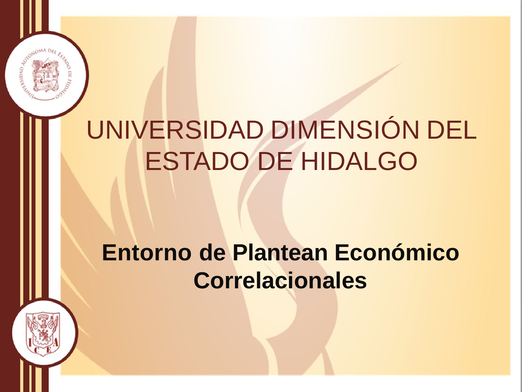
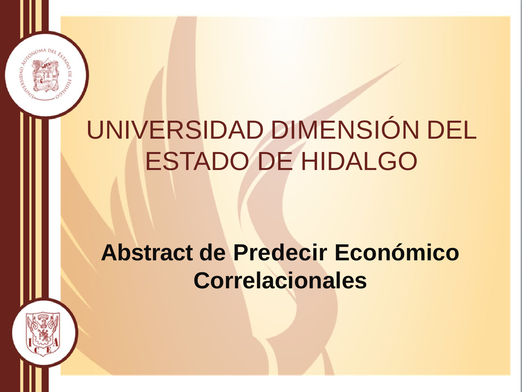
Entorno: Entorno -> Abstract
Plantean: Plantean -> Predecir
